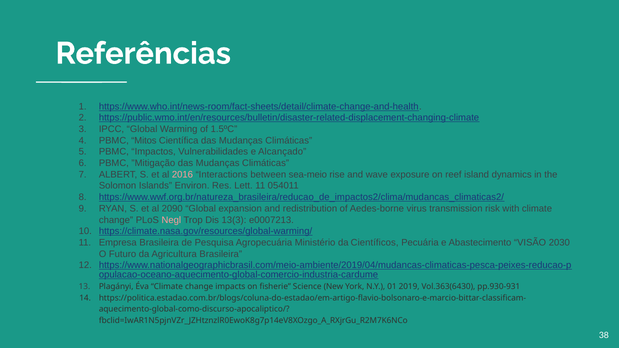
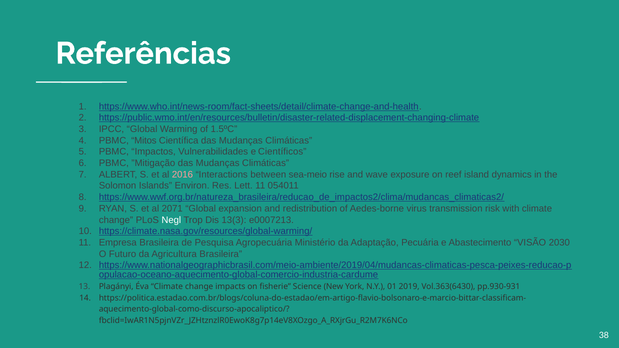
Alcançado: Alcançado -> Científicos
2090: 2090 -> 2071
Negl colour: pink -> white
Científicos: Científicos -> Adaptação
